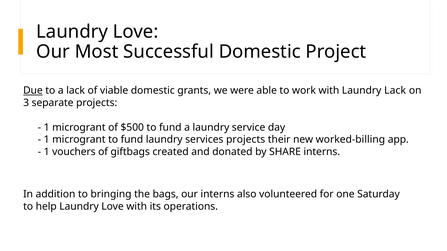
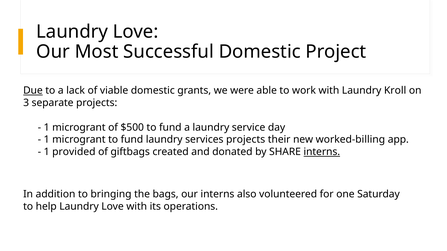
Laundry Lack: Lack -> Kroll
vouchers: vouchers -> provided
interns at (322, 152) underline: none -> present
